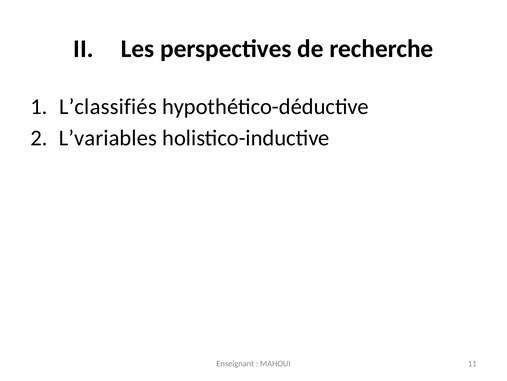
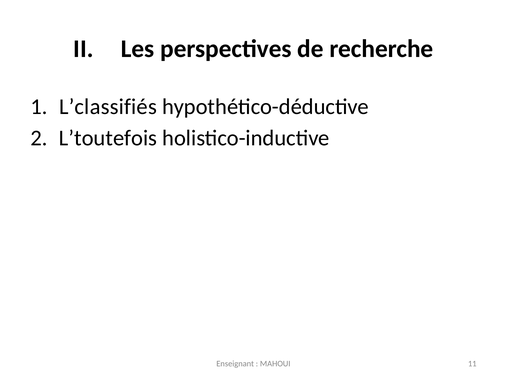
L’variables: L’variables -> L’toutefois
